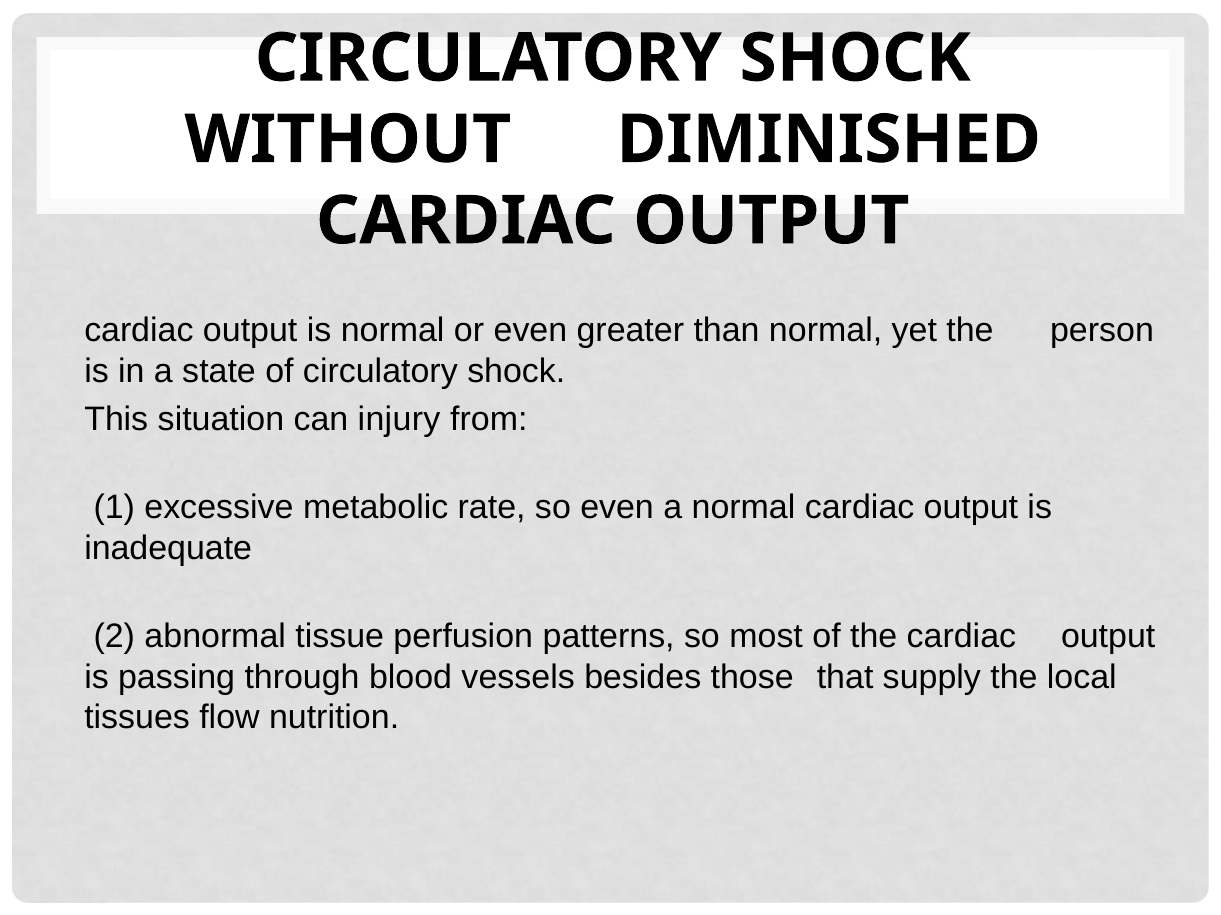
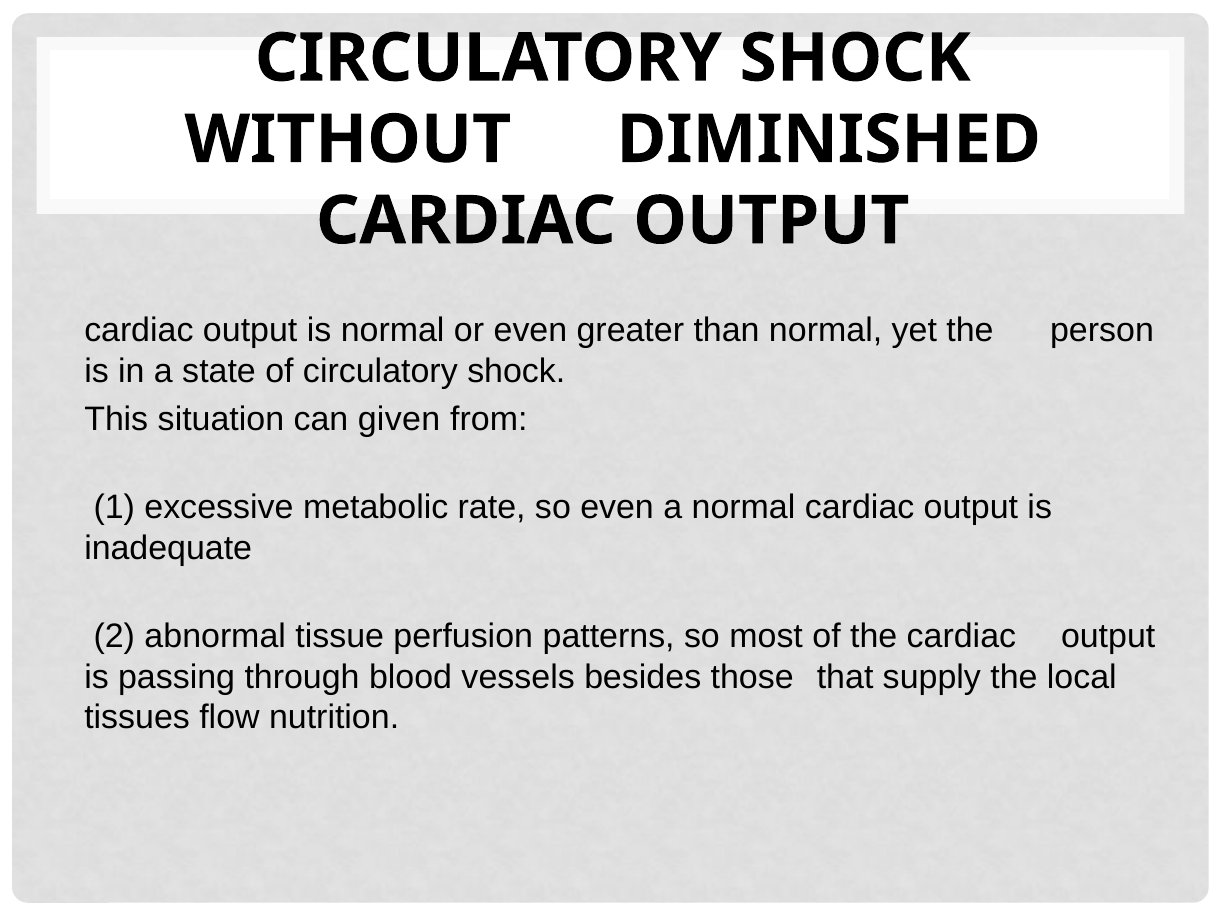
injury: injury -> given
